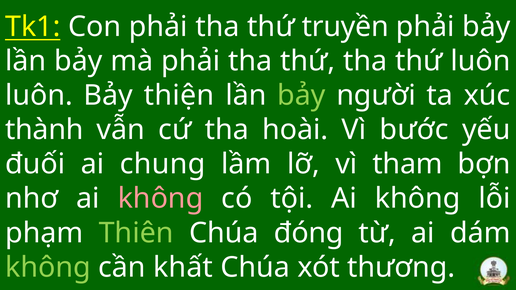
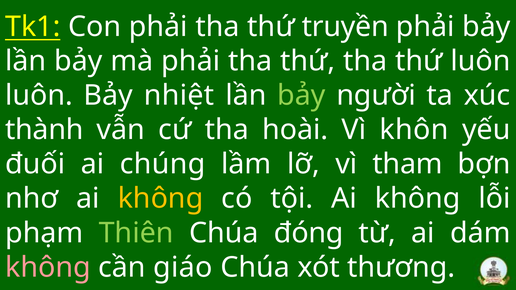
thiện: thiện -> nhiệt
bước: bước -> khôn
chung: chung -> chúng
không at (160, 199) colour: pink -> yellow
không at (48, 267) colour: light green -> pink
khất: khất -> giáo
